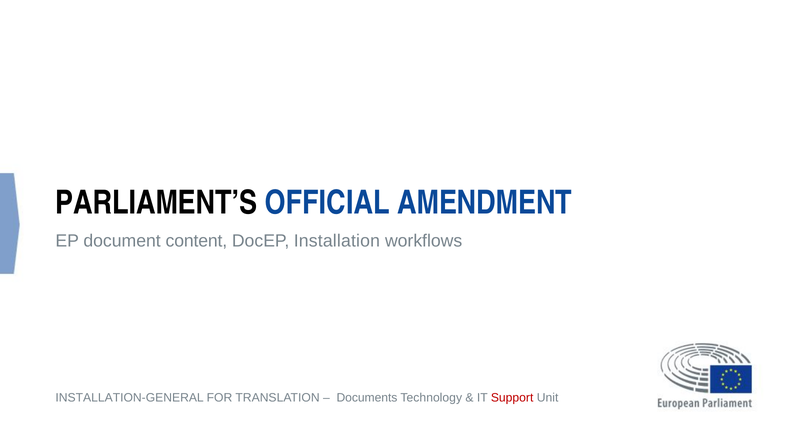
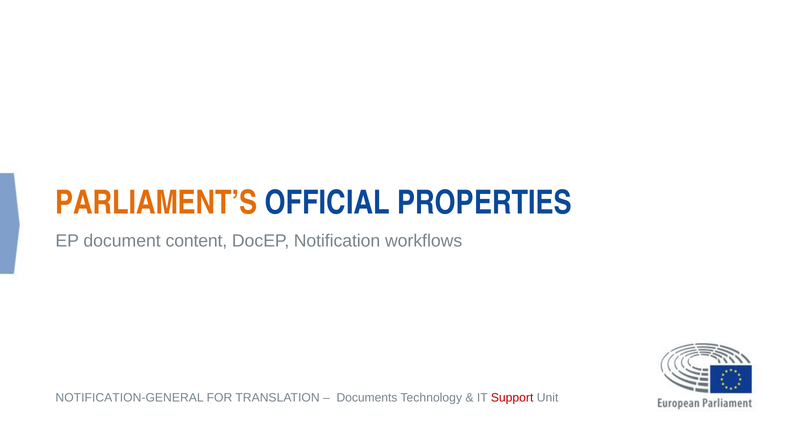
PARLIAMENT’S colour: black -> orange
AMENDMENT: AMENDMENT -> PROPERTIES
Installation: Installation -> Notification
INSTALLATION-GENERAL: INSTALLATION-GENERAL -> NOTIFICATION-GENERAL
